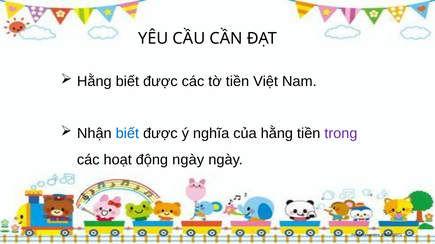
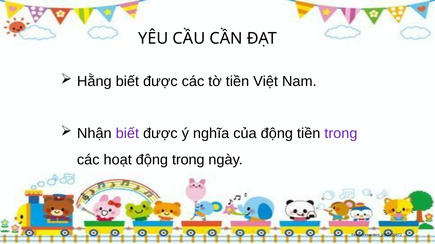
biết at (127, 134) colour: blue -> purple
của hằng: hằng -> động
động ngày: ngày -> trong
